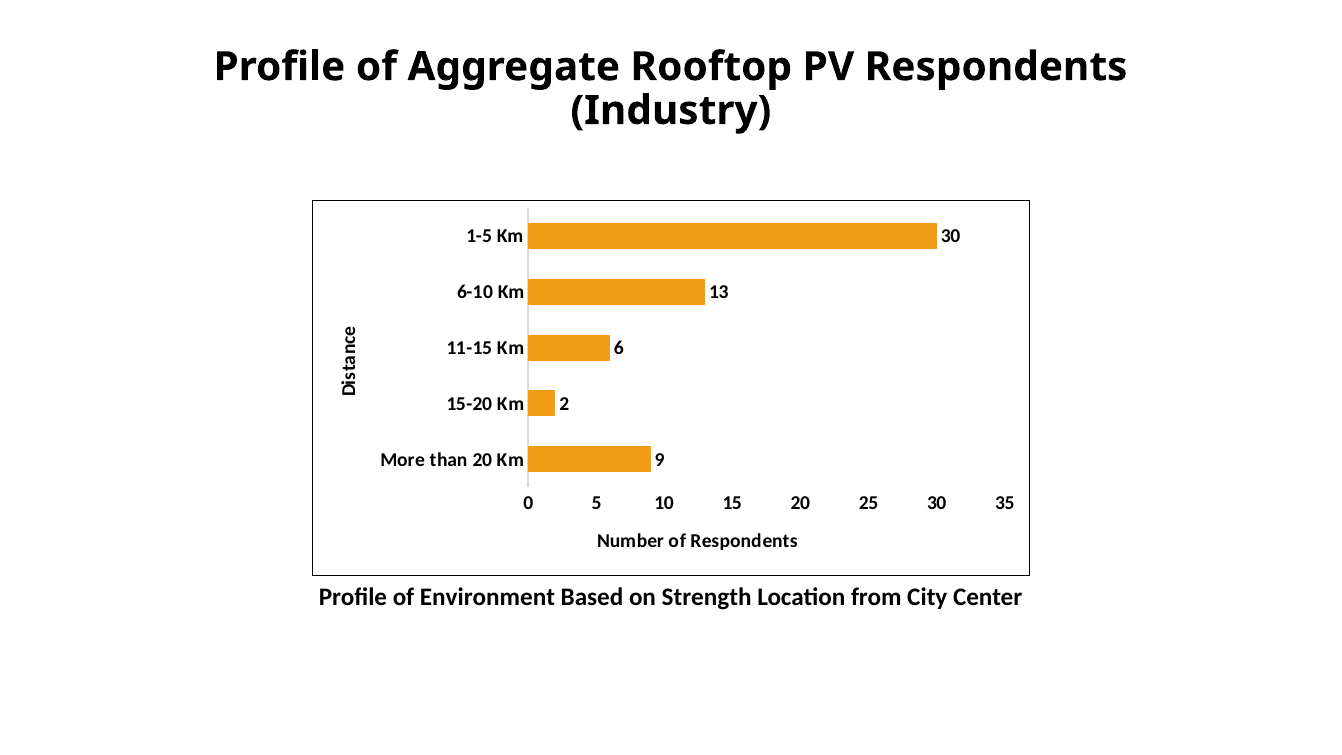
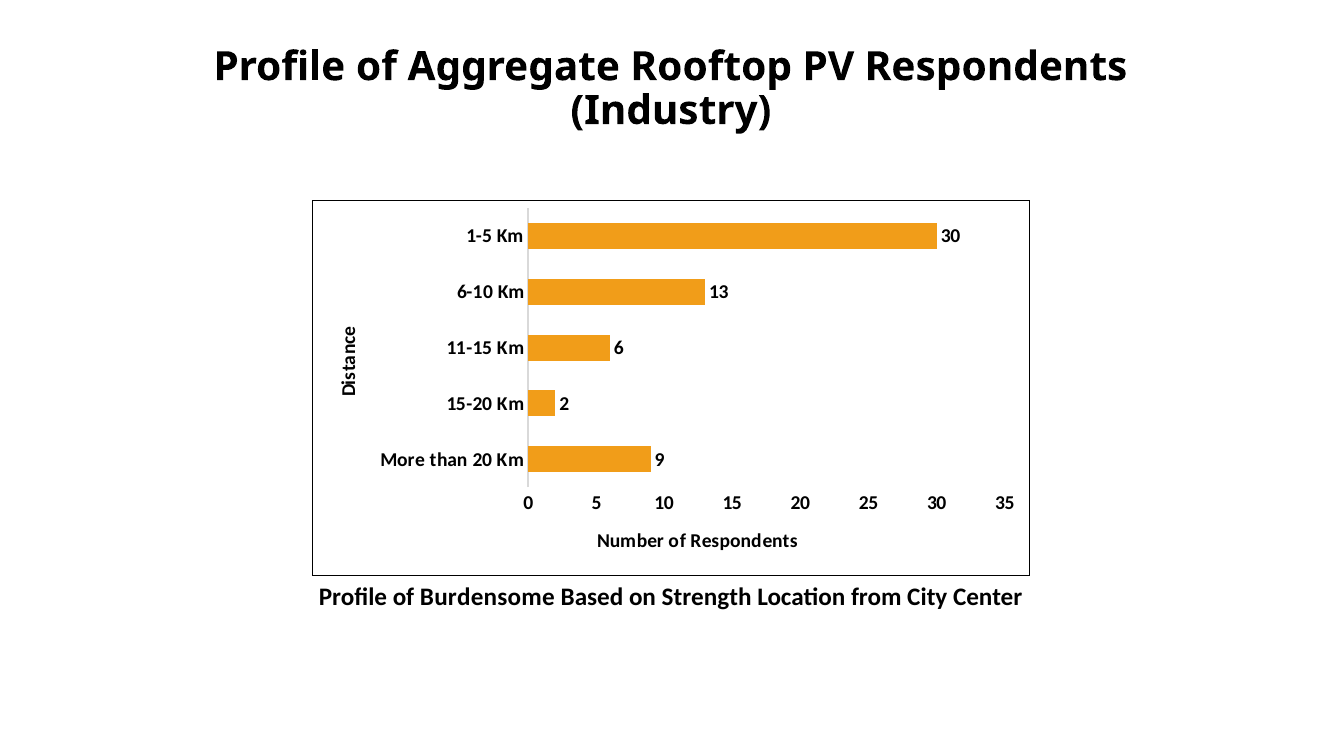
Environment: Environment -> Burdensome
